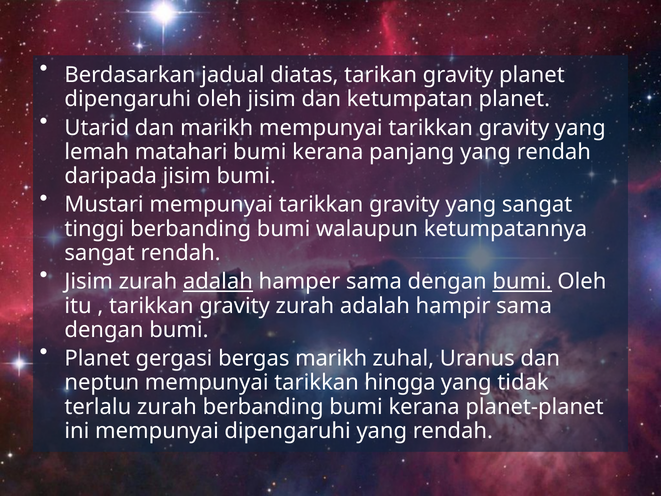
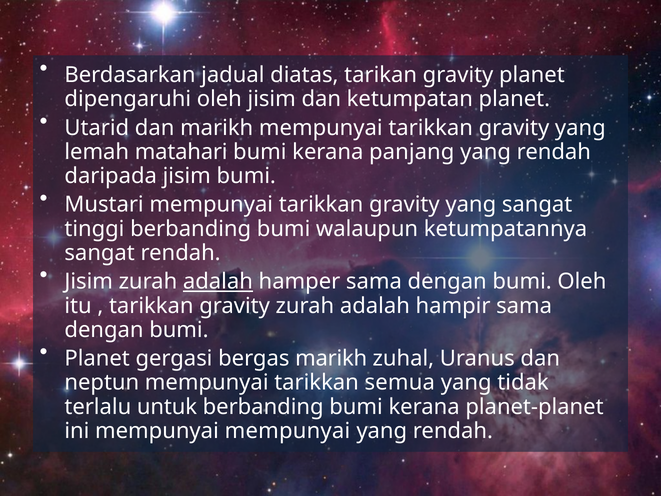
bumi at (522, 282) underline: present -> none
hingga: hingga -> semua
terlalu zurah: zurah -> untuk
mempunyai dipengaruhi: dipengaruhi -> mempunyai
